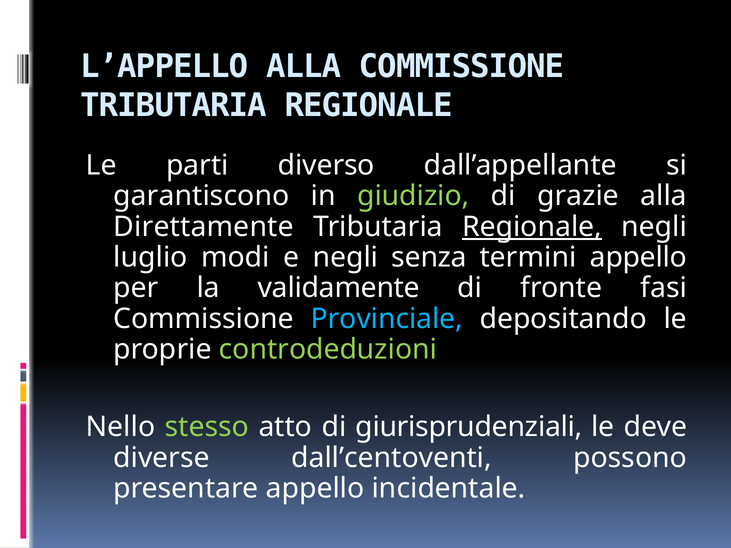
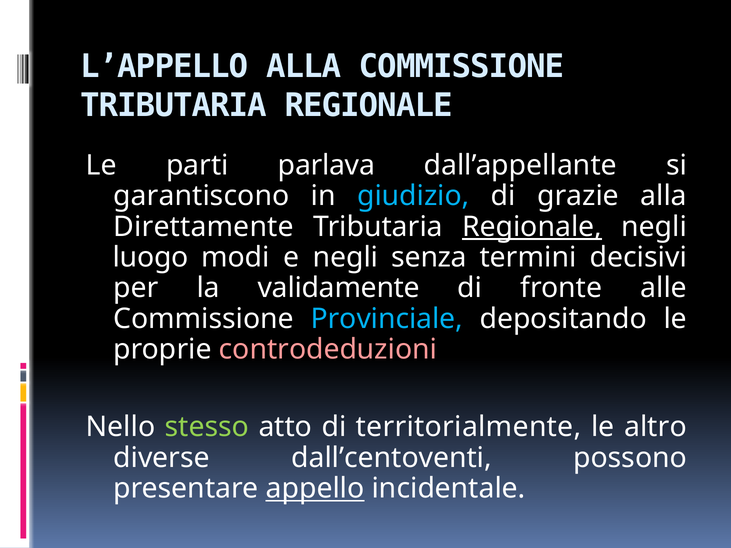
diverso: diverso -> parlava
giudizio colour: light green -> light blue
luglio: luglio -> luogo
termini appello: appello -> decisivi
fasi: fasi -> alle
controdeduzioni colour: light green -> pink
giurisprudenziali: giurisprudenziali -> territorialmente
deve: deve -> altro
appello at (315, 489) underline: none -> present
